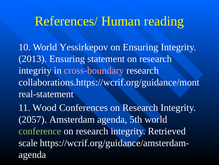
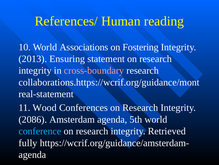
Yessirkepov: Yessirkepov -> Associations
on Ensuring: Ensuring -> Fostering
2057: 2057 -> 2086
conference colour: light green -> light blue
scale: scale -> fully
